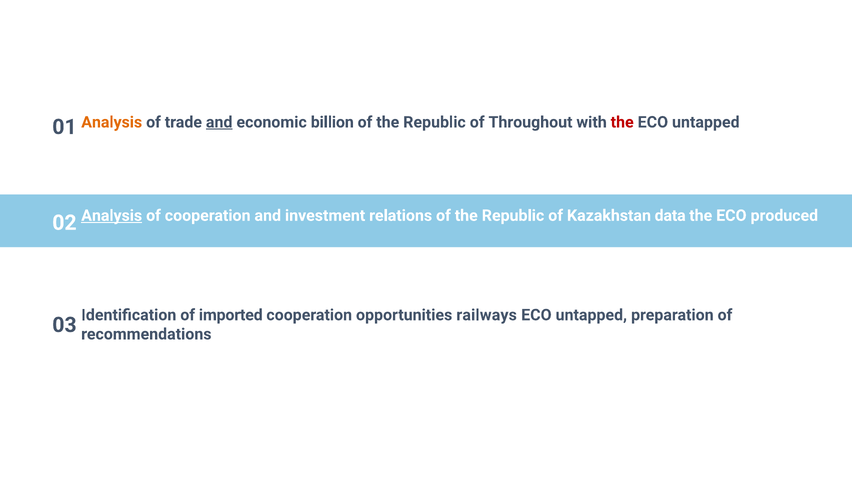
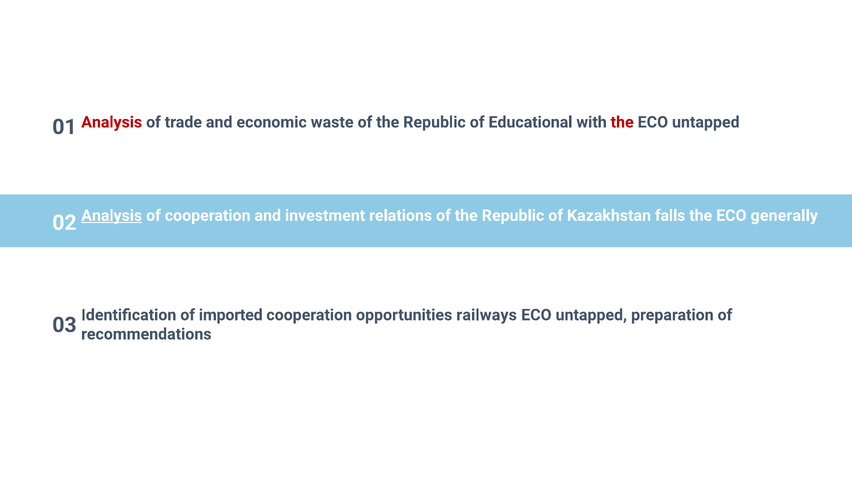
Analysis at (112, 122) colour: orange -> red
and at (219, 122) underline: present -> none
billion: billion -> waste
Throughout: Throughout -> Educational
data: data -> falls
produced: produced -> generally
